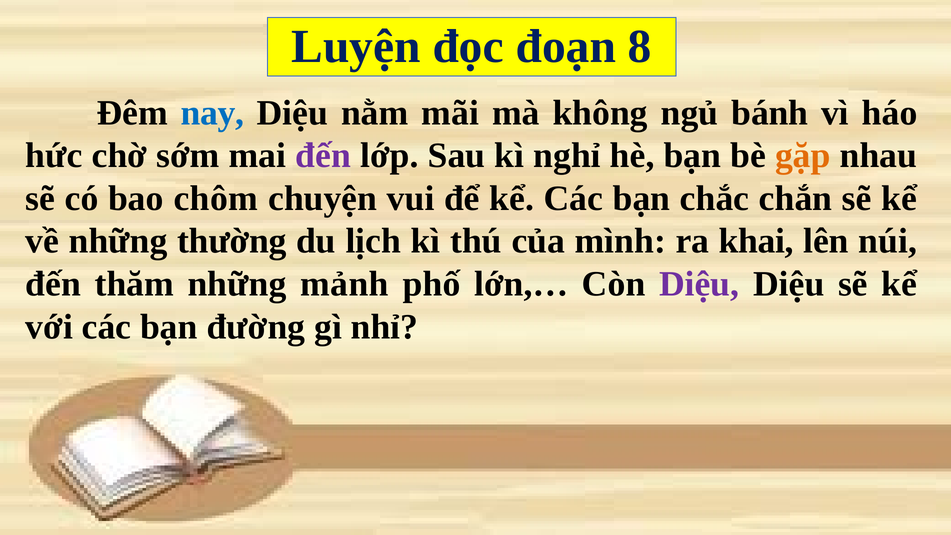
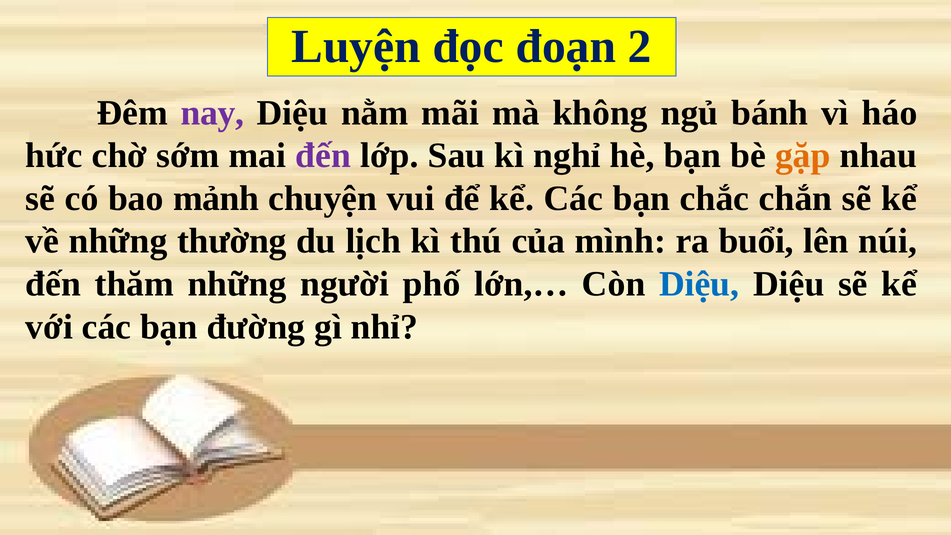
8: 8 -> 2
nay colour: blue -> purple
chôm: chôm -> mảnh
khai: khai -> buổi
mảnh: mảnh -> người
Diệu at (699, 284) colour: purple -> blue
